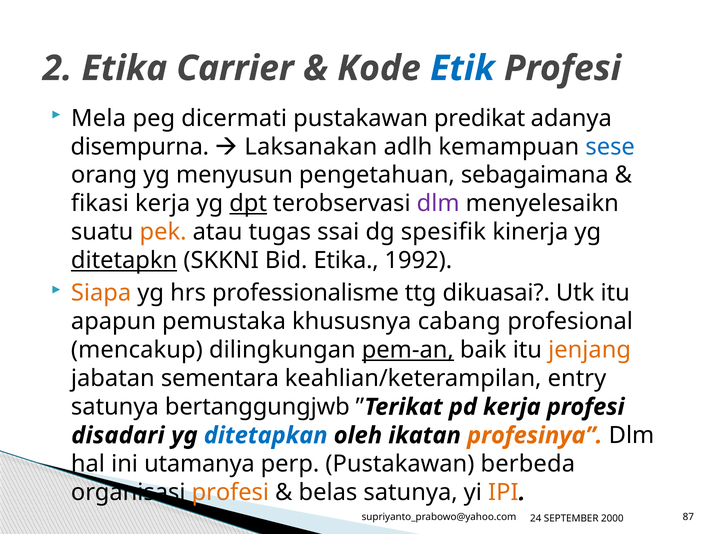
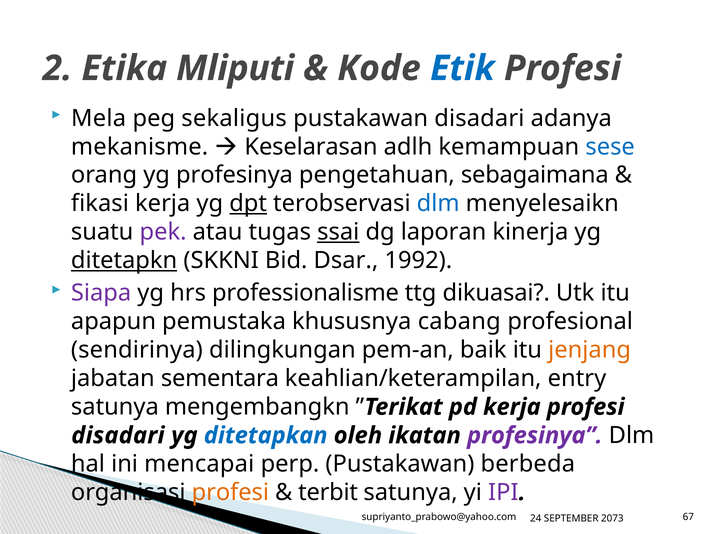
Carrier: Carrier -> Mliputi
dicermati: dicermati -> sekaligus
pustakawan predikat: predikat -> disadari
disempurna: disempurna -> mekanisme
Laksanakan: Laksanakan -> Keselarasan
yg menyusun: menyusun -> profesinya
dlm at (438, 203) colour: purple -> blue
pek colour: orange -> purple
ssai underline: none -> present
spesifik: spesifik -> laporan
Bid Etika: Etika -> Dsar
Siapa colour: orange -> purple
mencakup: mencakup -> sendirinya
pem-an underline: present -> none
bertanggungjwb: bertanggungjwb -> mengembangkn
profesinya at (535, 435) colour: orange -> purple
utamanya: utamanya -> mencapai
belas: belas -> terbit
IPI colour: orange -> purple
87: 87 -> 67
2000: 2000 -> 2073
